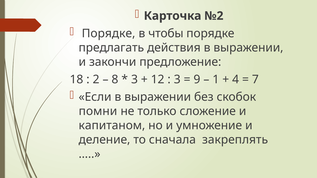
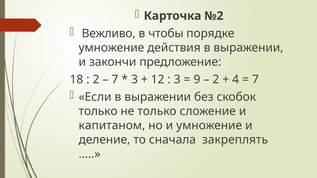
Порядке at (109, 33): Порядке -> Вежливо
предлагать at (111, 48): предлагать -> умножение
8 at (115, 80): 8 -> 7
1 at (216, 80): 1 -> 2
помни at (98, 111): помни -> только
